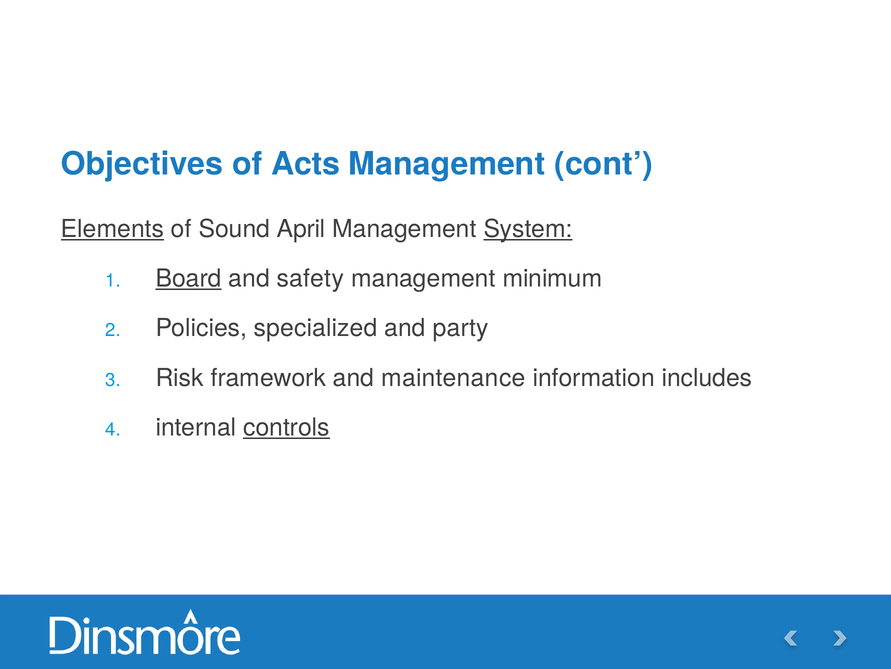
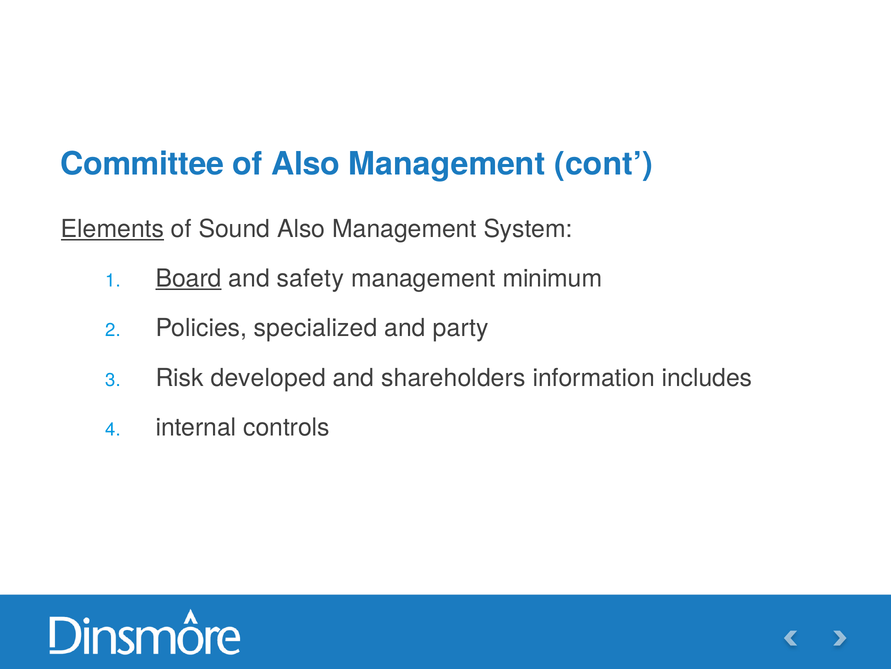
Objectives: Objectives -> Committee
of Acts: Acts -> Also
Sound April: April -> Also
System underline: present -> none
framework: framework -> developed
maintenance: maintenance -> shareholders
controls underline: present -> none
